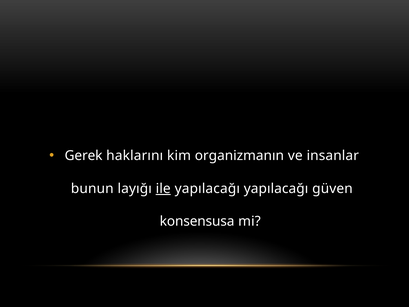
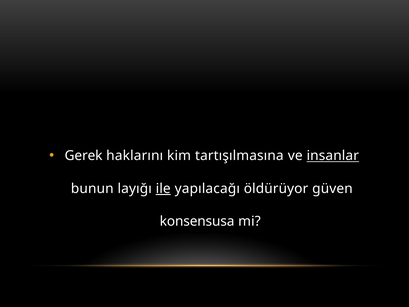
organizmanın: organizmanın -> tartışılmasına
insanlar underline: none -> present
yapılacağı yapılacağı: yapılacağı -> öldürüyor
